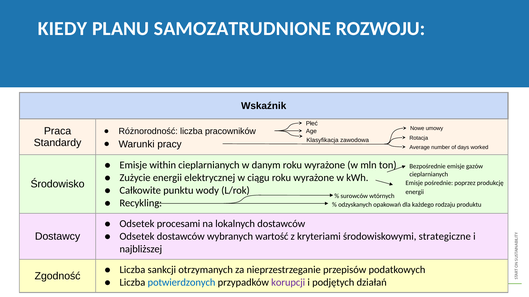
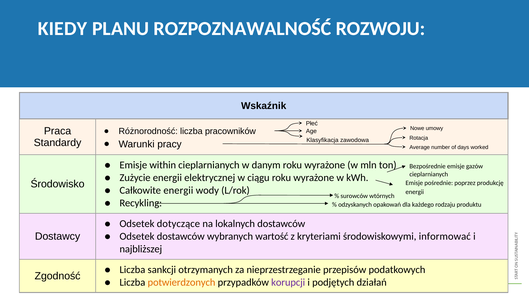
SAMOZATRUDNIONE: SAMOZATRUDNIONE -> ROZPOZNAWALNOŚĆ
Całkowite punktu: punktu -> energii
procesami: procesami -> dotyczące
strategiczne: strategiczne -> informować
potwierdzonych colour: blue -> orange
